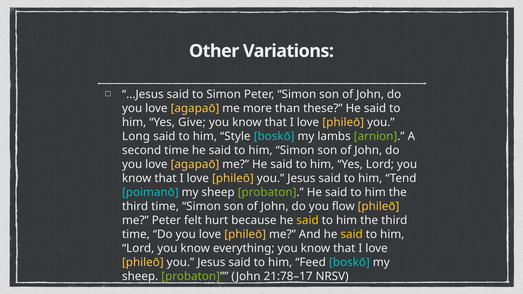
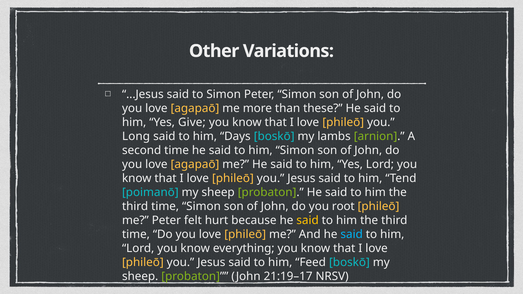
Style: Style -> Days
flow: flow -> root
said at (352, 234) colour: yellow -> light blue
21:78–17: 21:78–17 -> 21:19–17
